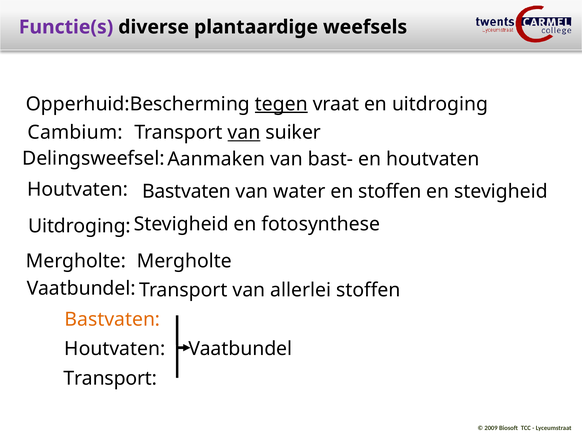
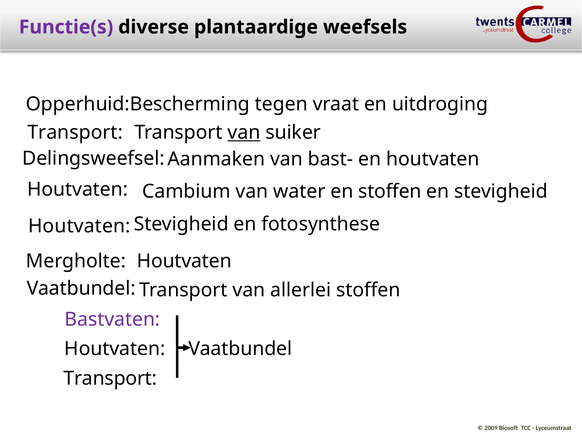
tegen underline: present -> none
Cambium at (75, 132): Cambium -> Transport
Houtvaten Bastvaten: Bastvaten -> Cambium
Uitdroging at (79, 226): Uitdroging -> Houtvaten
Mergholte Mergholte: Mergholte -> Houtvaten
Bastvaten at (112, 319) colour: orange -> purple
